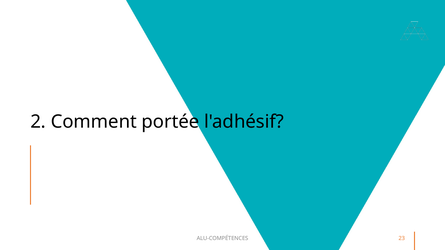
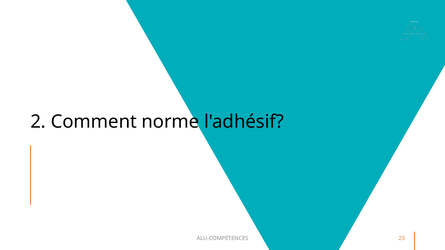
portée: portée -> norme
